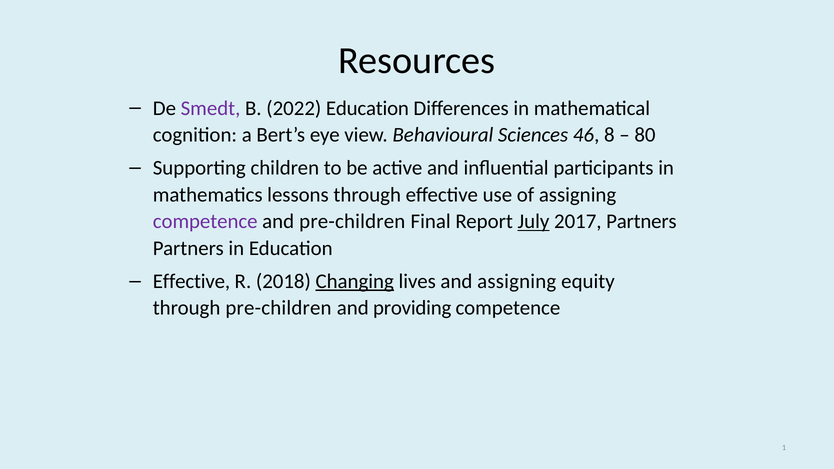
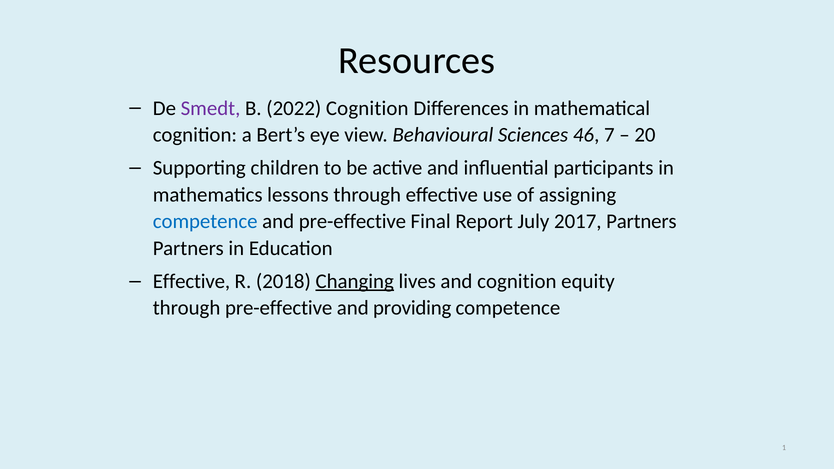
2022 Education: Education -> Cognition
8: 8 -> 7
80: 80 -> 20
competence at (205, 222) colour: purple -> blue
and pre-children: pre-children -> pre-effective
July underline: present -> none
and assigning: assigning -> cognition
through pre-children: pre-children -> pre-effective
